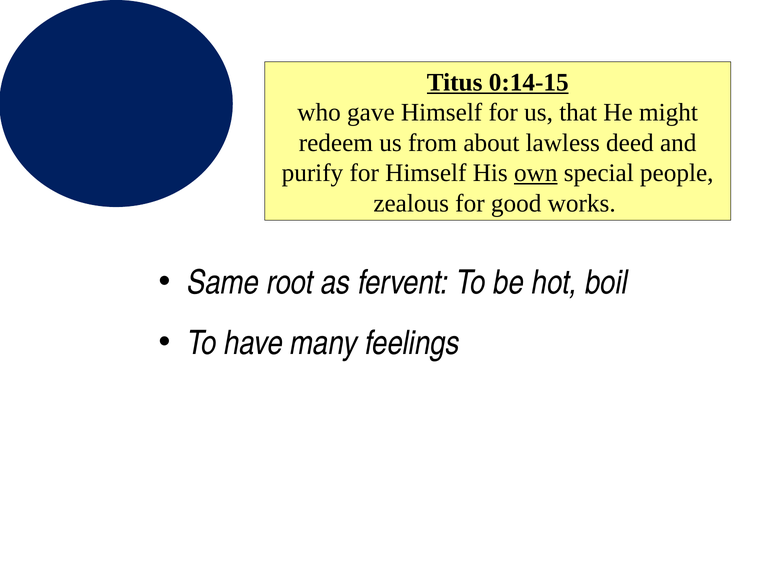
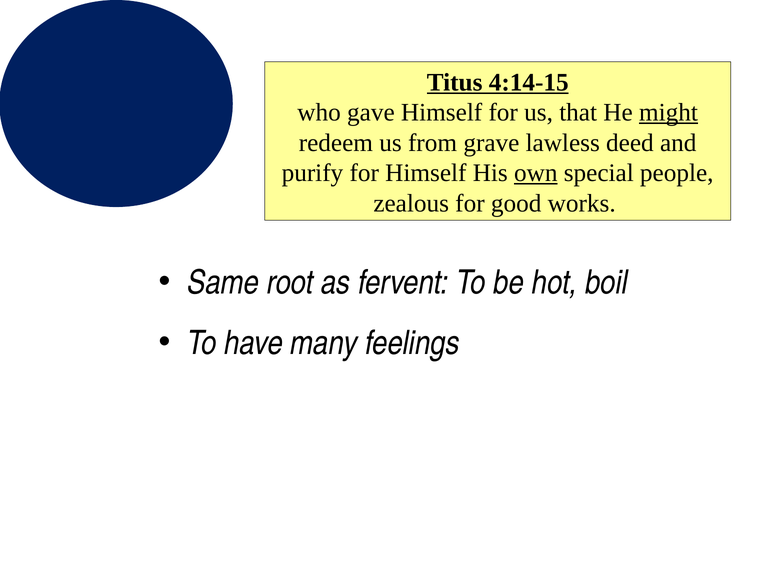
0:14-15: 0:14-15 -> 4:14-15
might underline: none -> present
about: about -> grave
